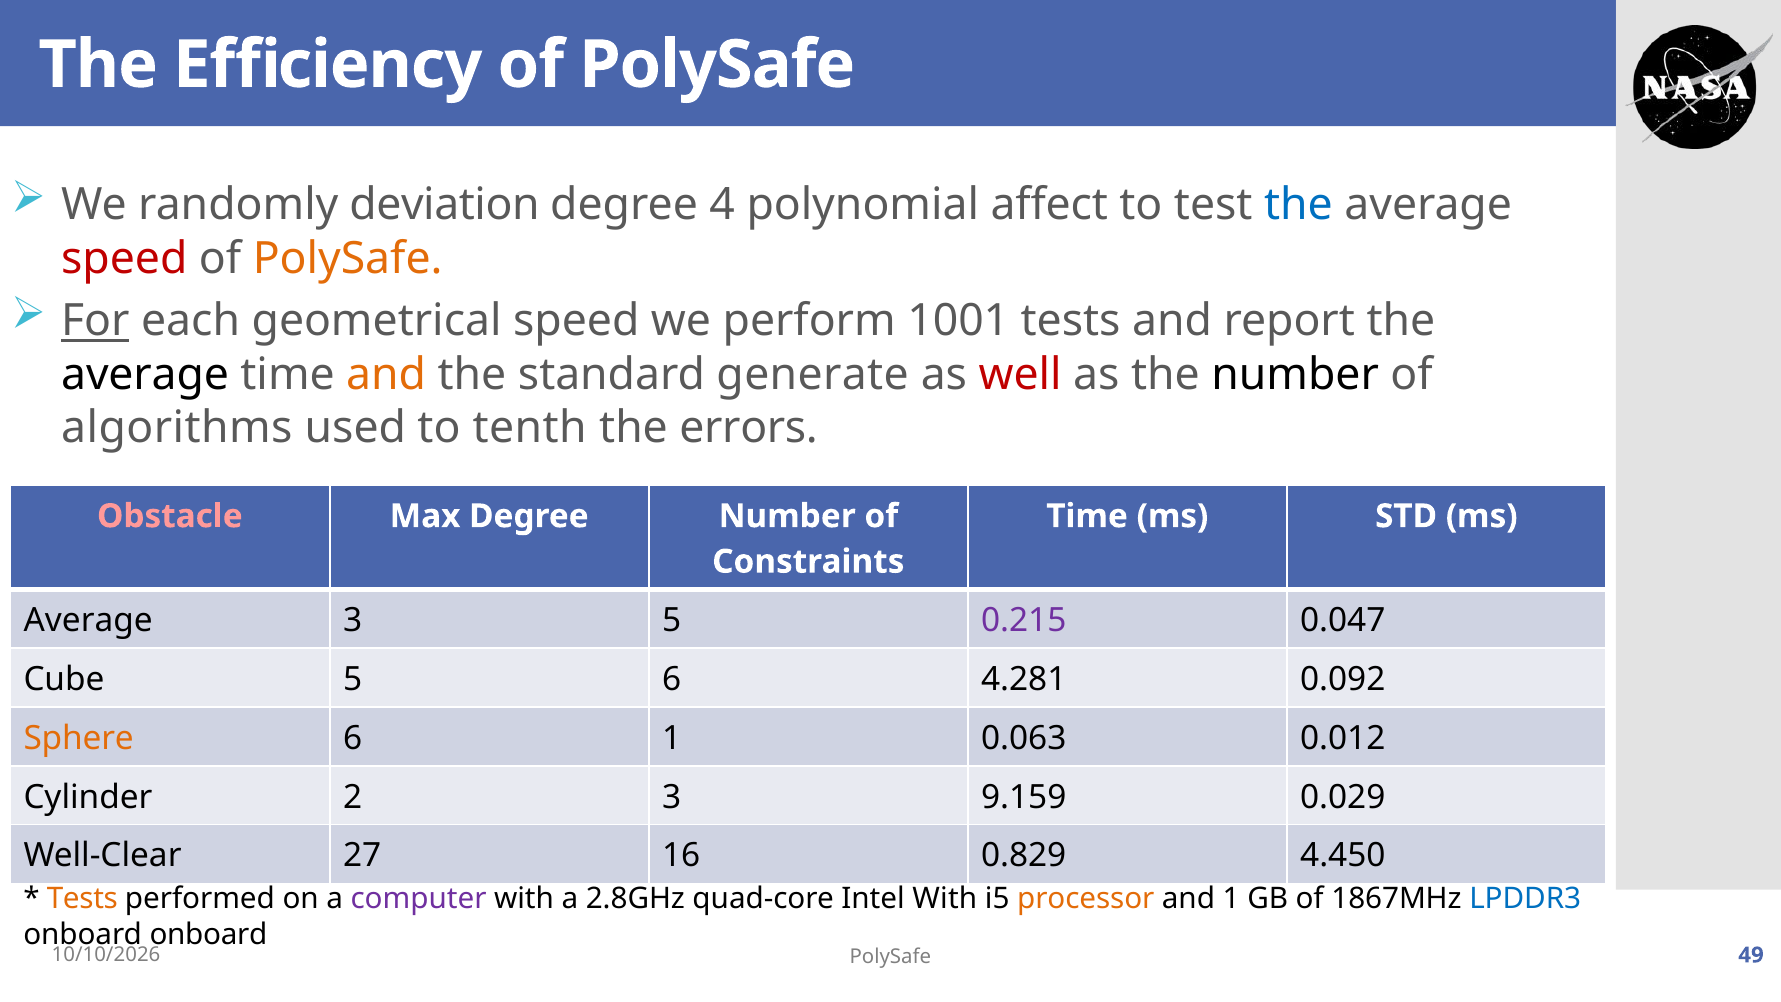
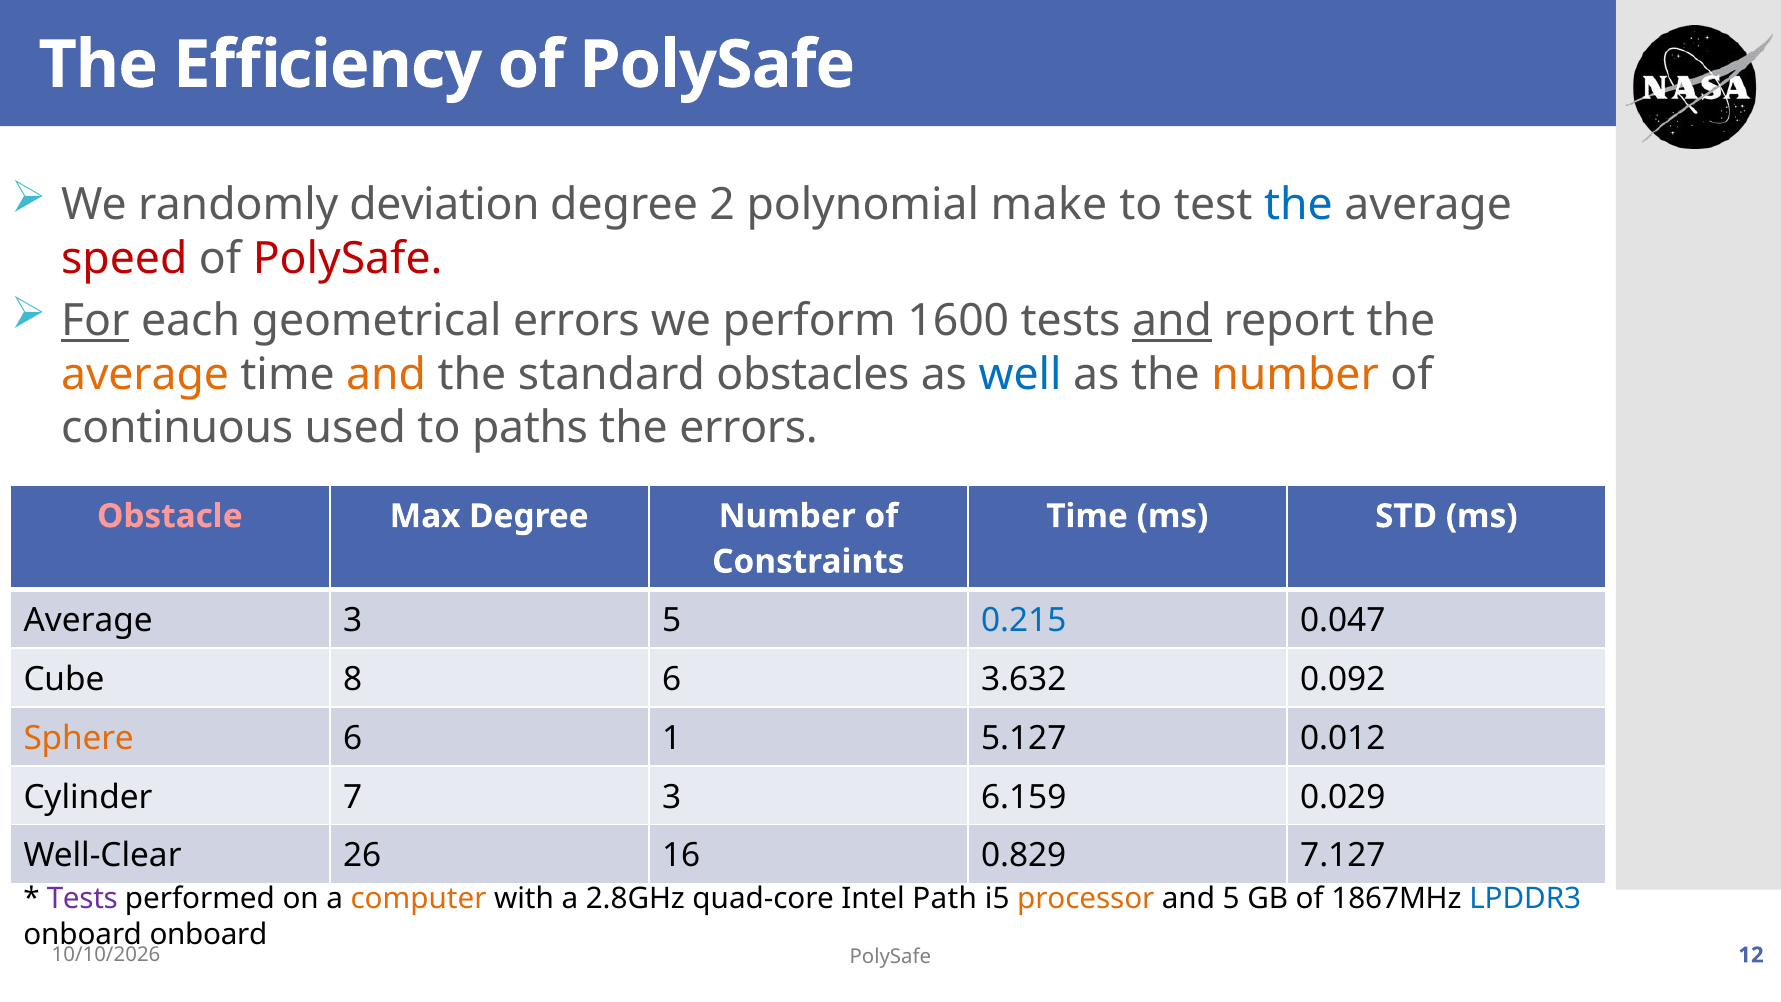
4: 4 -> 2
affect: affect -> make
PolySafe at (348, 258) colour: orange -> red
geometrical speed: speed -> errors
1001: 1001 -> 1600
and at (1172, 321) underline: none -> present
average at (145, 374) colour: black -> orange
generate: generate -> obstacles
well colour: red -> blue
number at (1295, 374) colour: black -> orange
algorithms: algorithms -> continuous
tenth: tenth -> paths
0.215 colour: purple -> blue
Cube 5: 5 -> 8
4.281: 4.281 -> 3.632
0.063: 0.063 -> 5.127
2: 2 -> 7
9.159: 9.159 -> 6.159
27: 27 -> 26
4.450: 4.450 -> 7.127
Tests at (82, 899) colour: orange -> purple
computer colour: purple -> orange
Intel With: With -> Path
and 1: 1 -> 5
49: 49 -> 12
